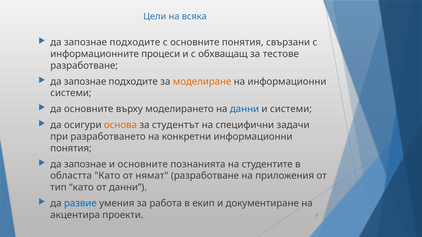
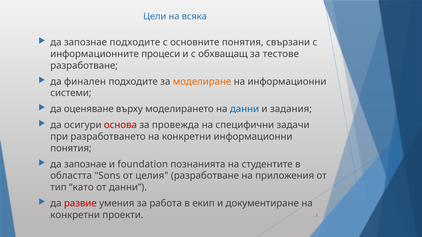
запознае at (85, 82): запознае -> финален
да основните: основните -> оценяване
и системи: системи -> задания
основа colour: orange -> red
студентът: студентът -> провежда
и основните: основните -> foundation
областта Като: Като -> Sons
нямат: нямат -> целия
развие colour: blue -> red
акцентира at (75, 215): акцентира -> конкретни
